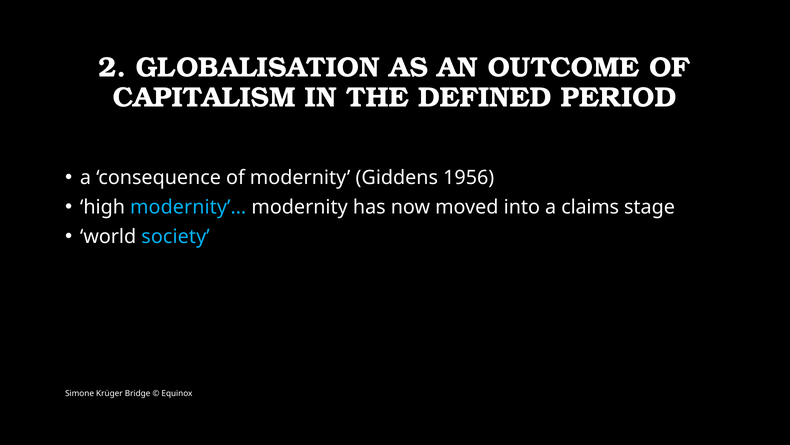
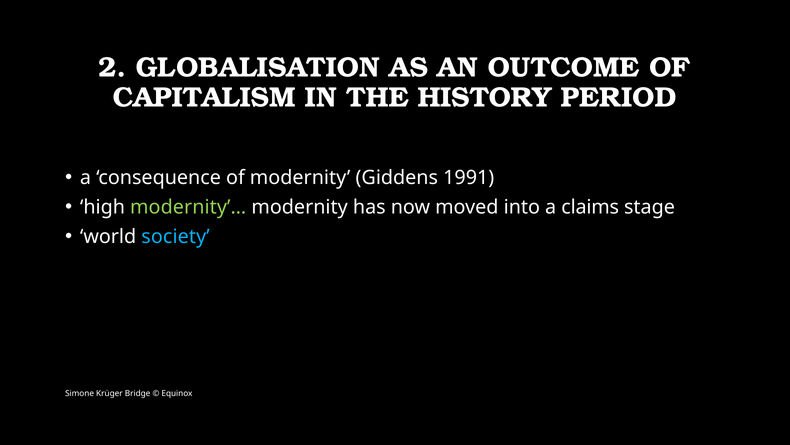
DEFINED: DEFINED -> HISTORY
1956: 1956 -> 1991
modernity’… colour: light blue -> light green
